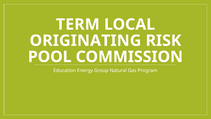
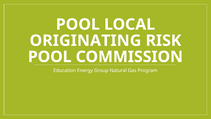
TERM at (78, 24): TERM -> POOL
